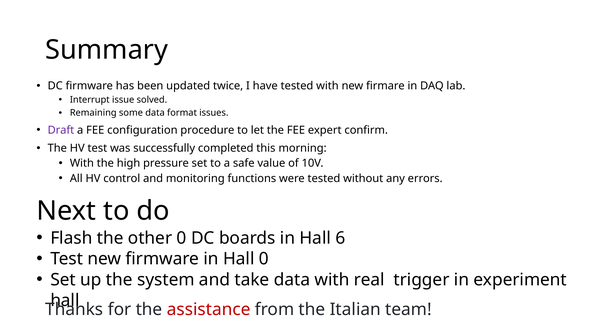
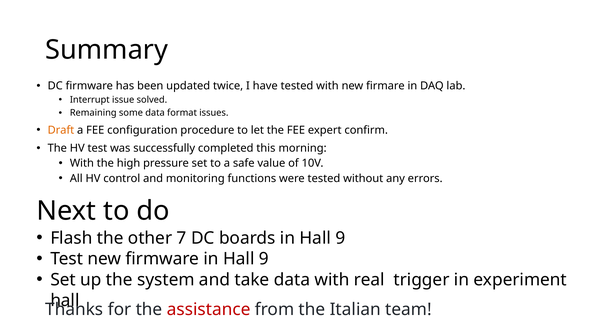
Draft colour: purple -> orange
other 0: 0 -> 7
boards in Hall 6: 6 -> 9
firmware in Hall 0: 0 -> 9
